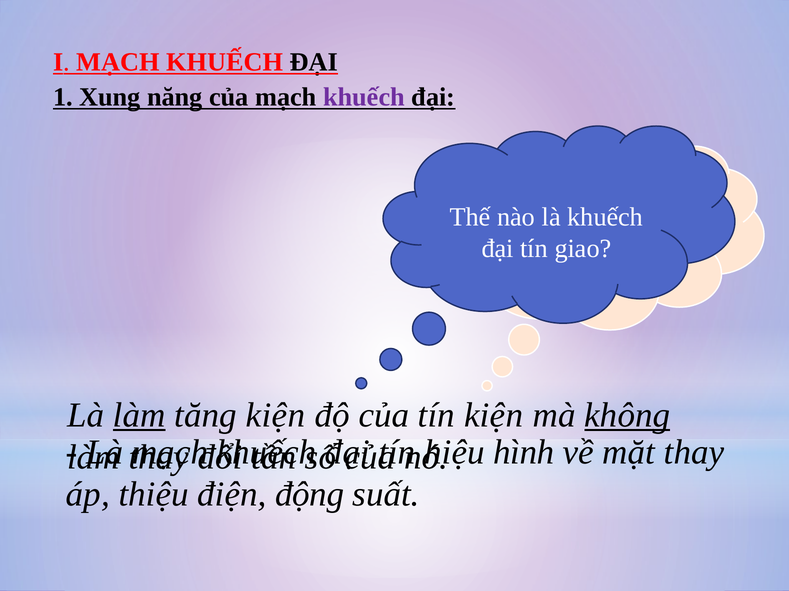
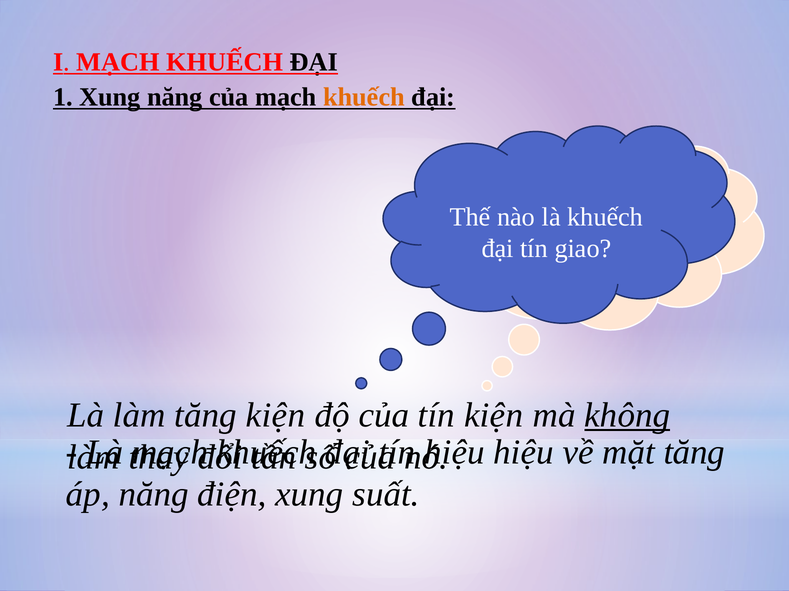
khuếch at (364, 97) colour: purple -> orange
làm at (139, 416) underline: present -> none
hình at (524, 453): hình -> hiệu
mặt thay: thay -> tăng
áp thiệu: thiệu -> năng
điện động: động -> xung
